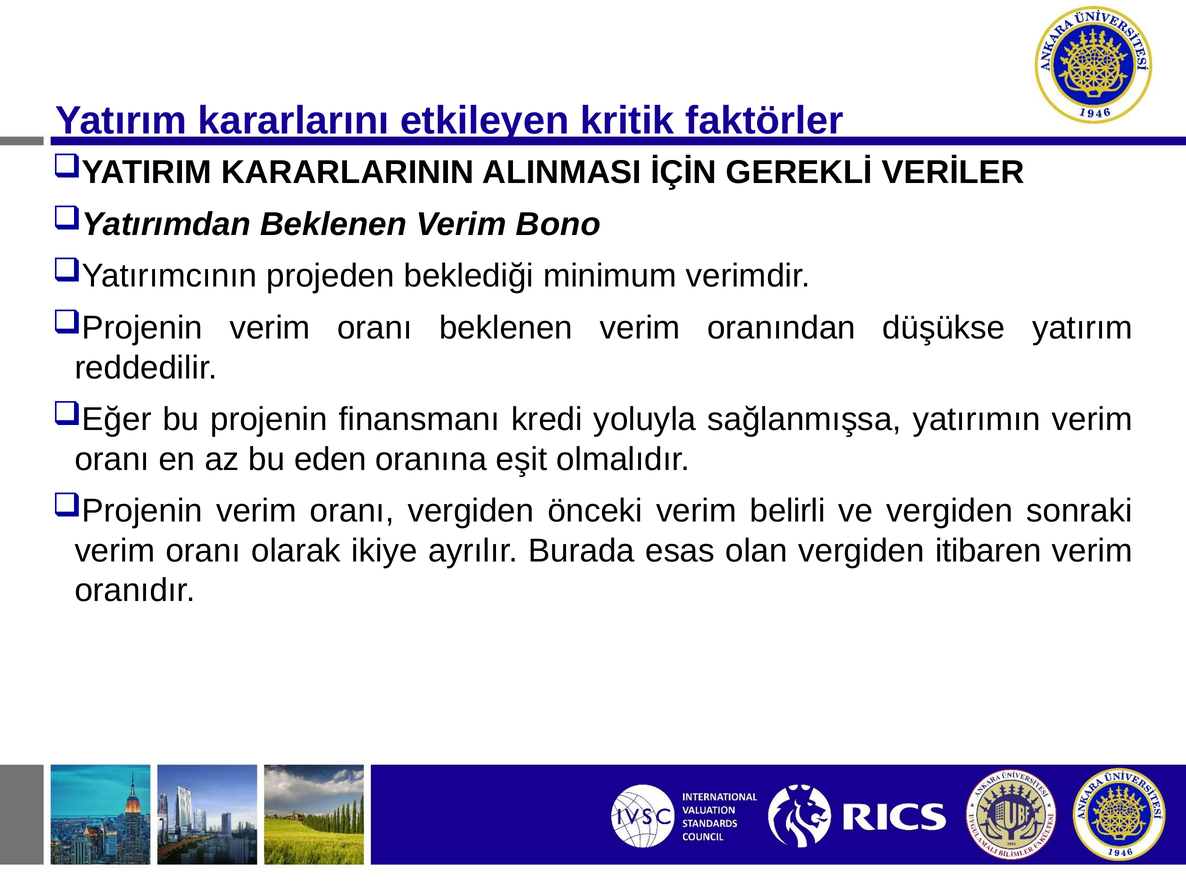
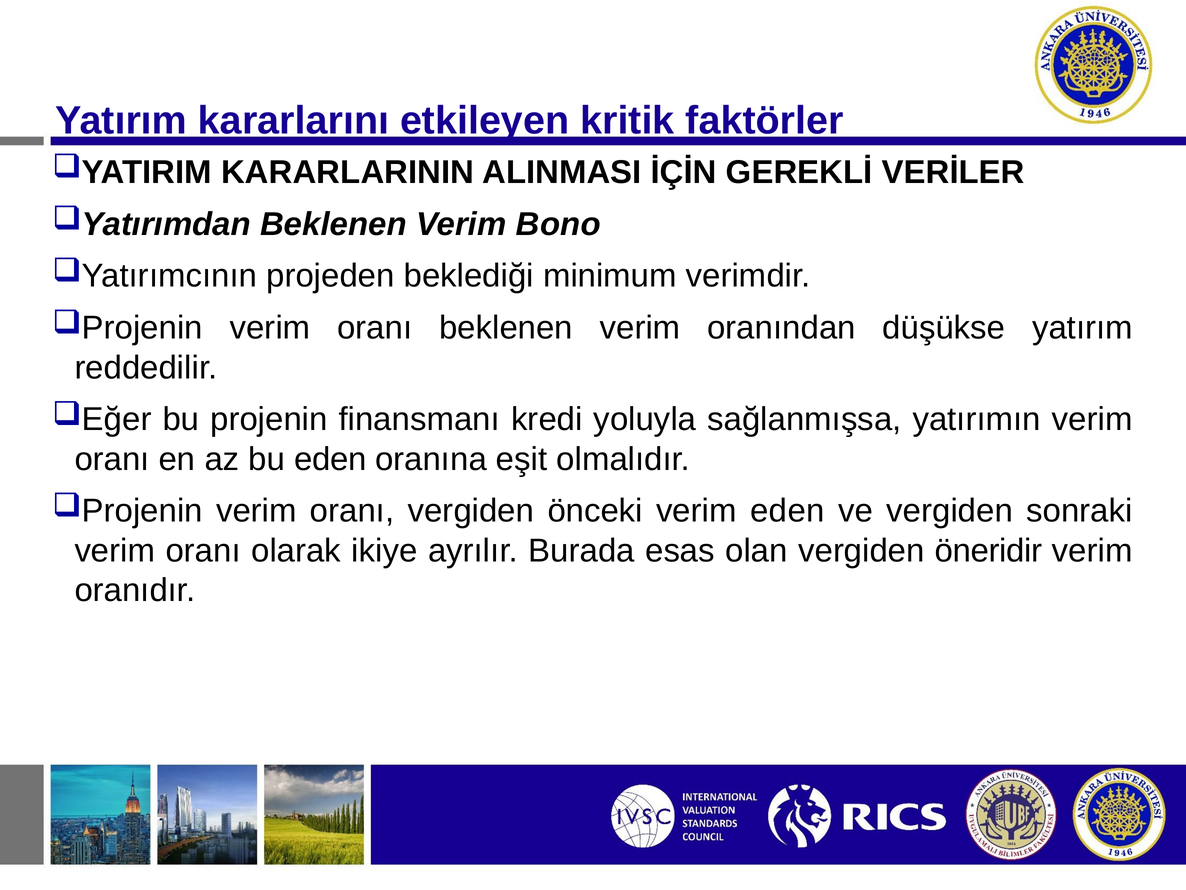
verim belirli: belirli -> eden
itibaren: itibaren -> öneridir
